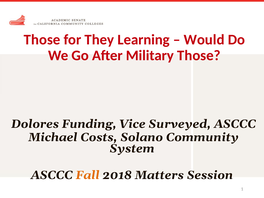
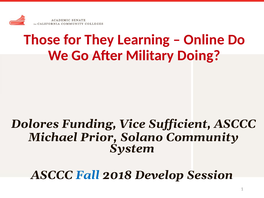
Would: Would -> Online
Military Those: Those -> Doing
Surveyed: Surveyed -> Sufficient
Costs: Costs -> Prior
Fall colour: orange -> blue
Matters: Matters -> Develop
